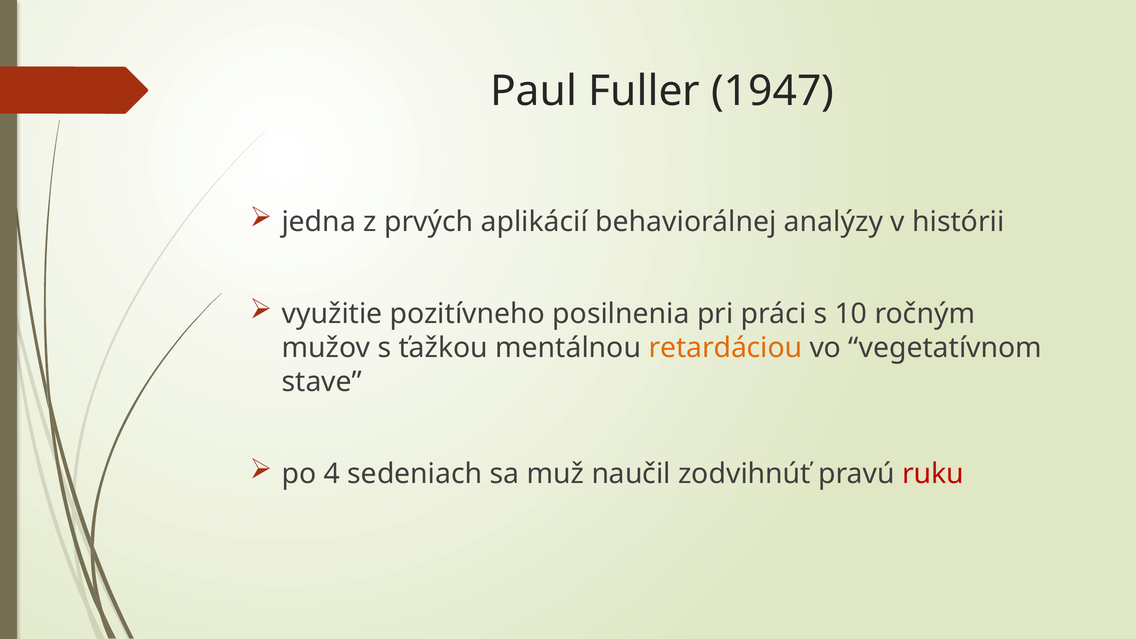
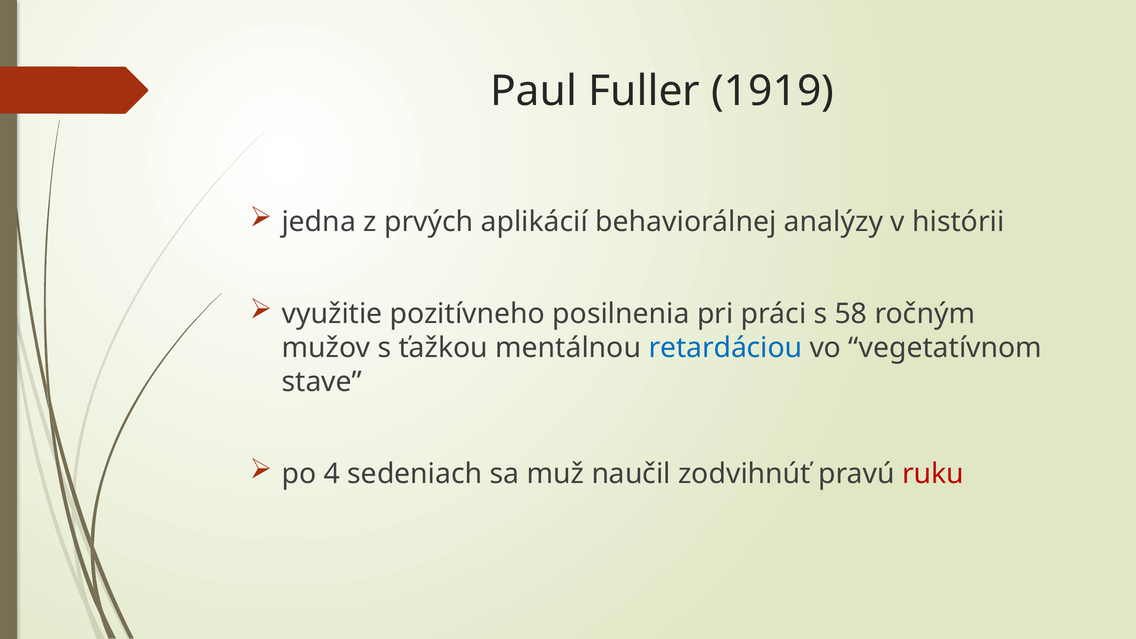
1947: 1947 -> 1919
10: 10 -> 58
retardáciou colour: orange -> blue
